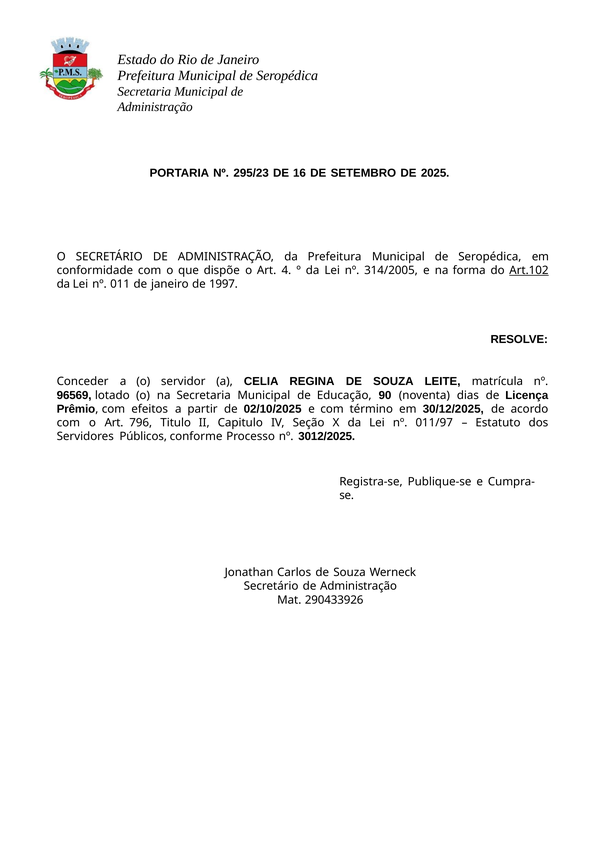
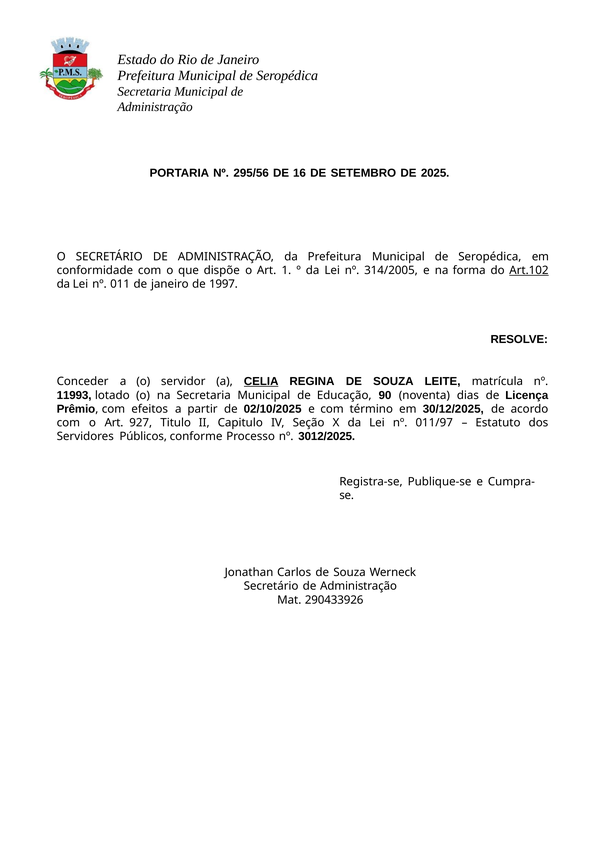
295/23: 295/23 -> 295/56
4: 4 -> 1
CELIA underline: none -> present
96569: 96569 -> 11993
796: 796 -> 927
